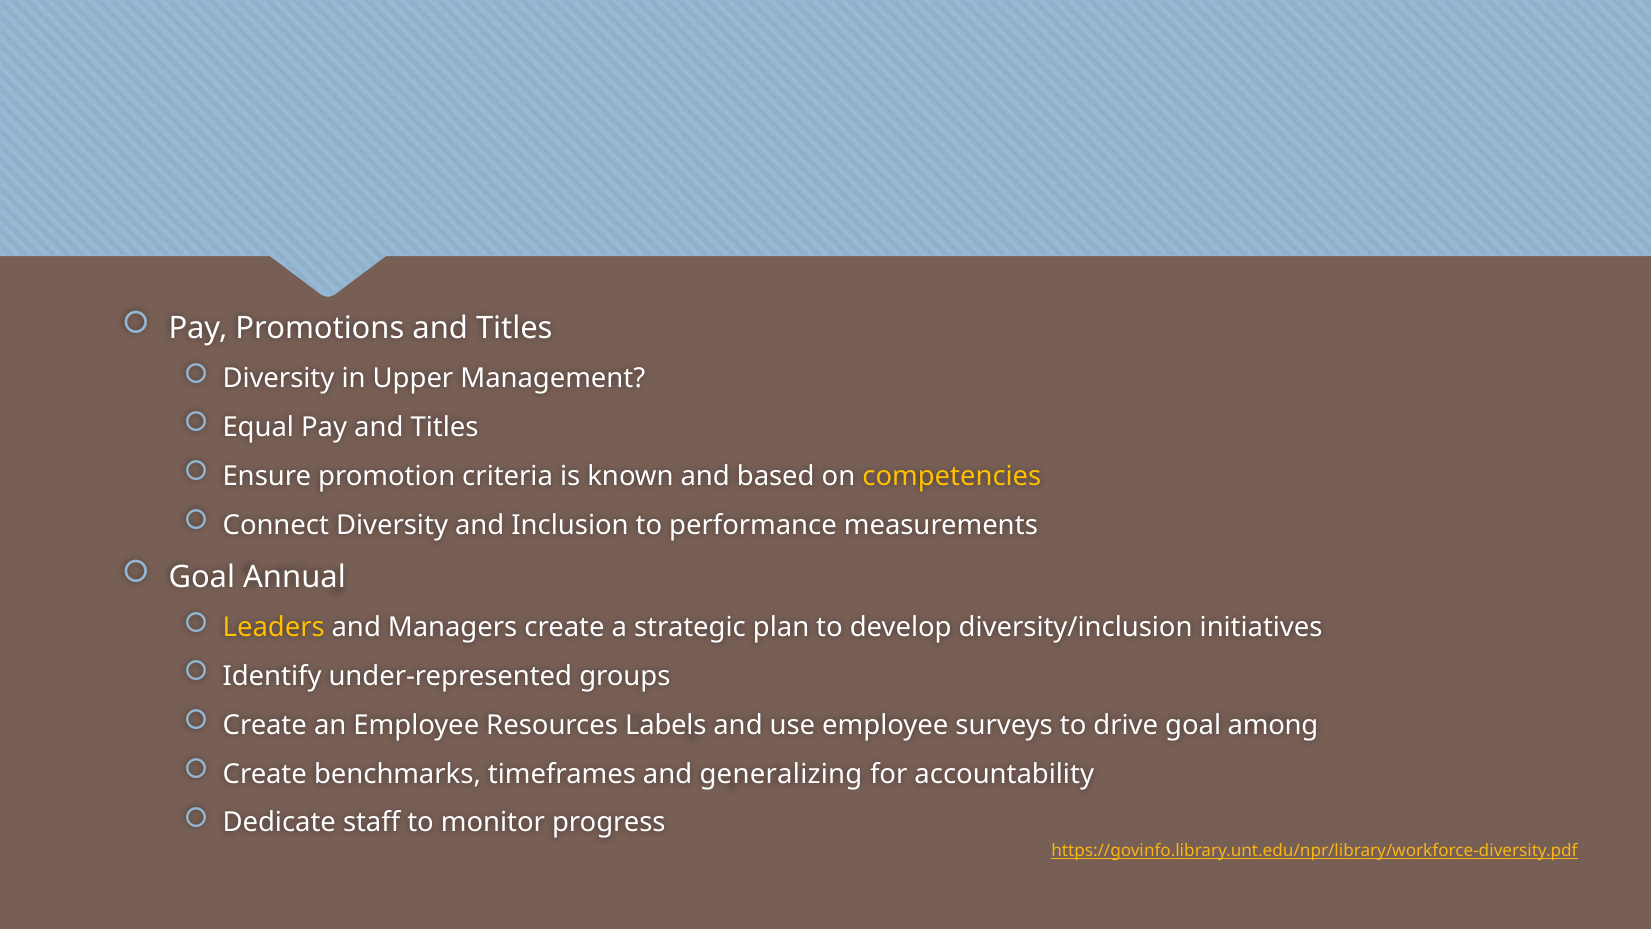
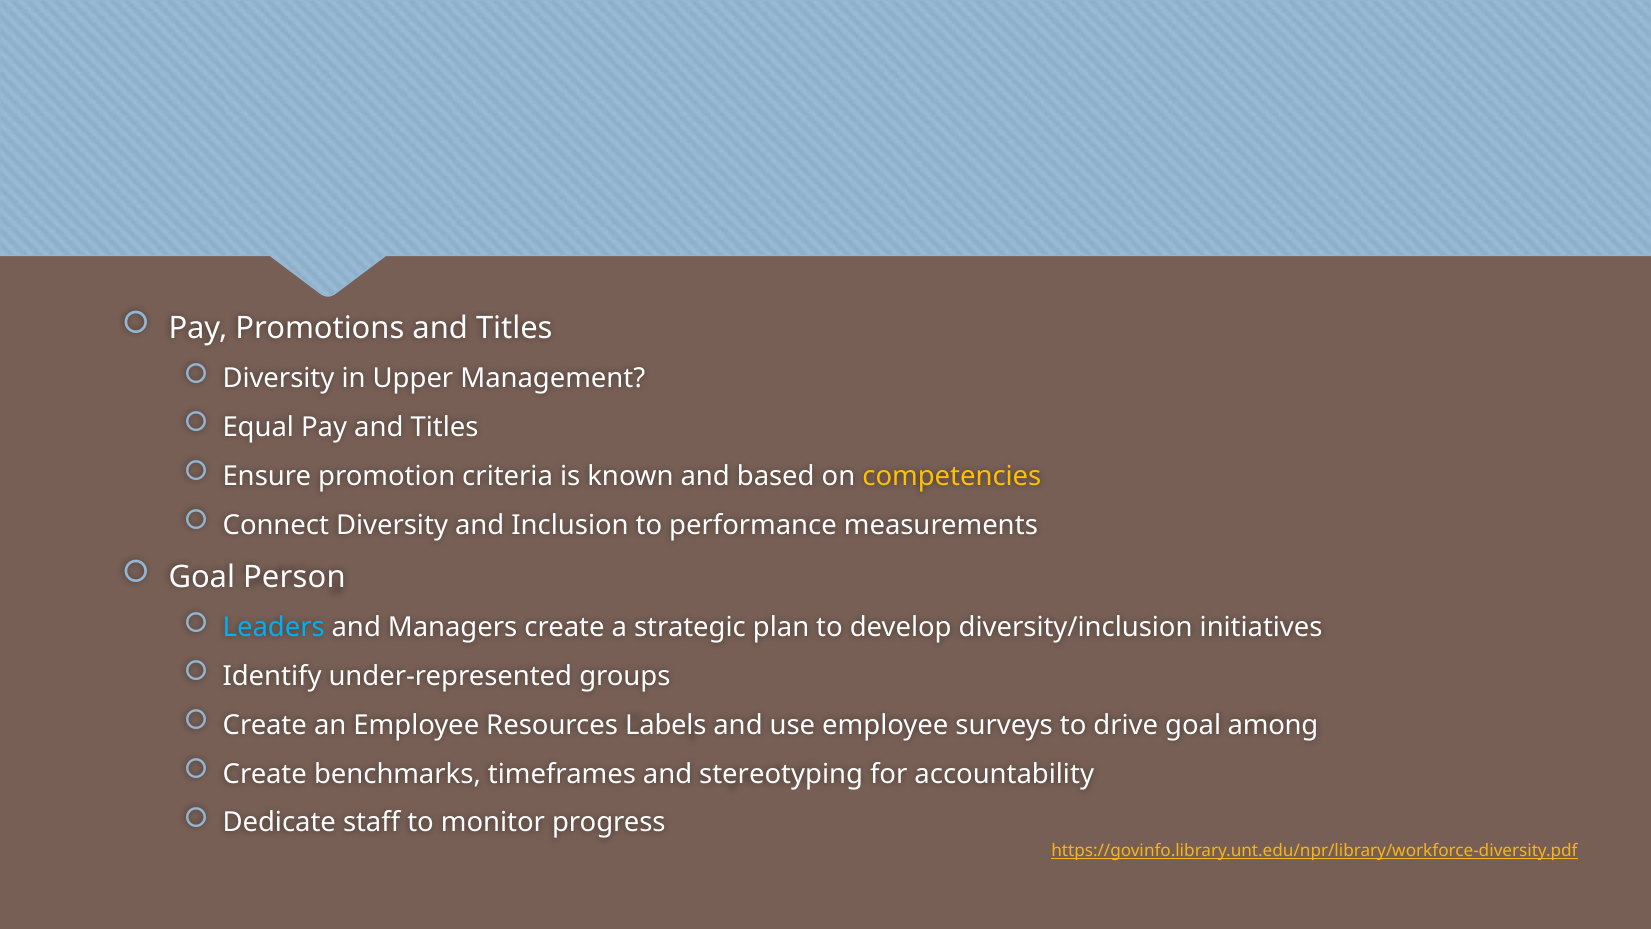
Annual: Annual -> Person
Leaders colour: yellow -> light blue
generalizing: generalizing -> stereotyping
